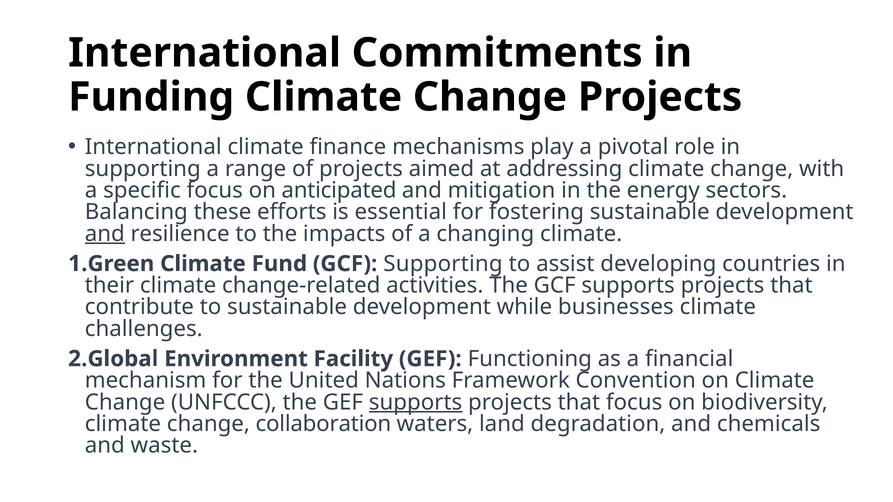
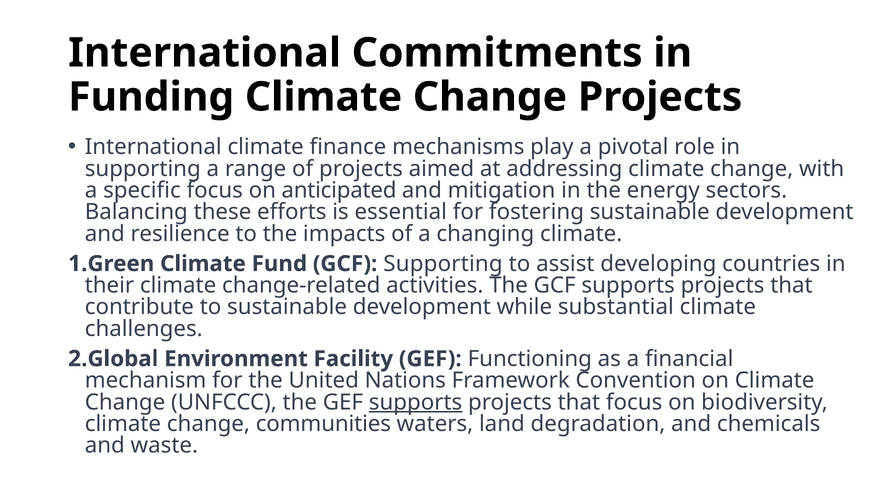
and at (105, 234) underline: present -> none
businesses: businesses -> substantial
collaboration: collaboration -> communities
